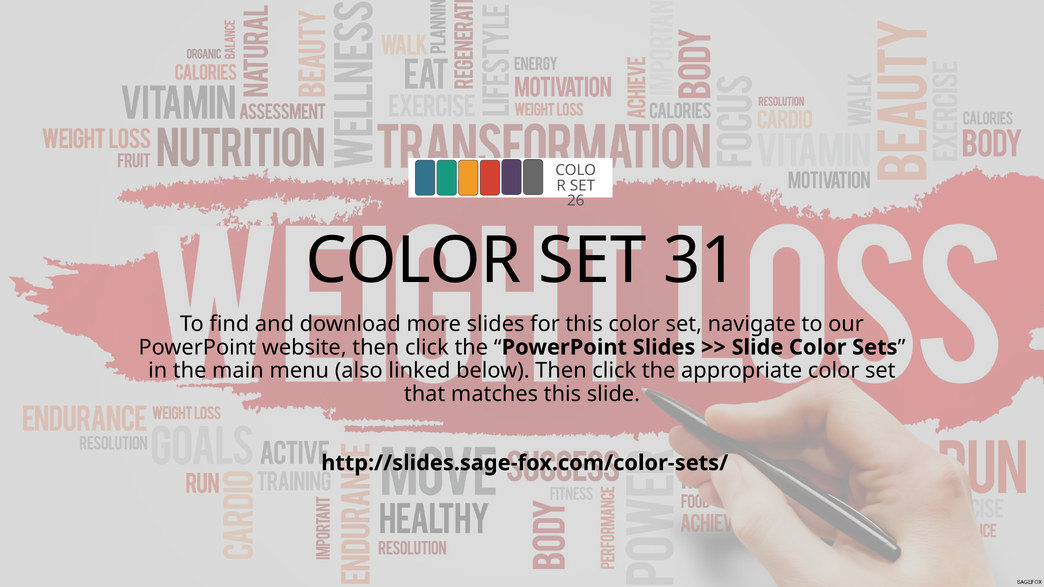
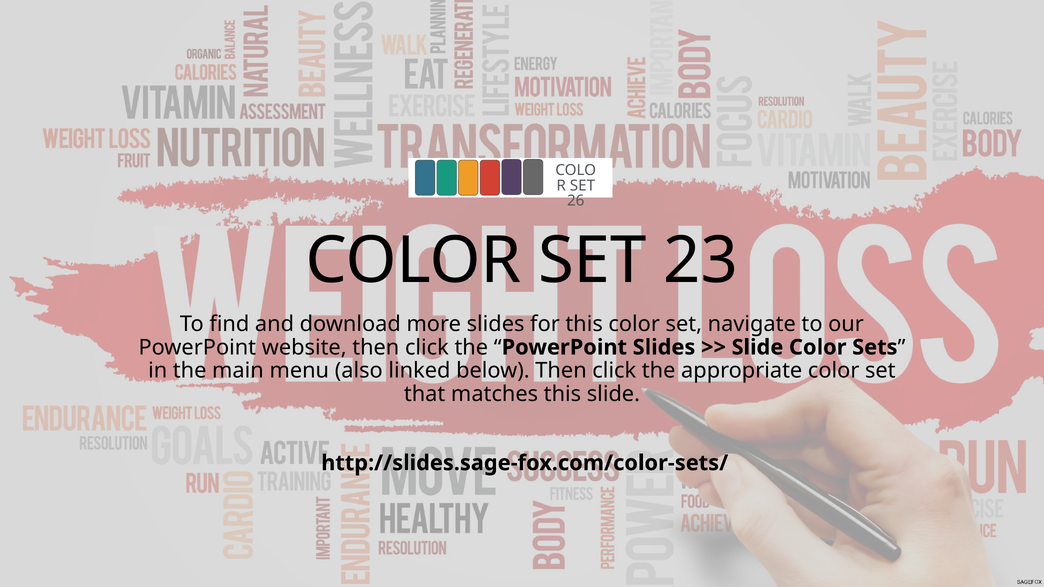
31: 31 -> 23
